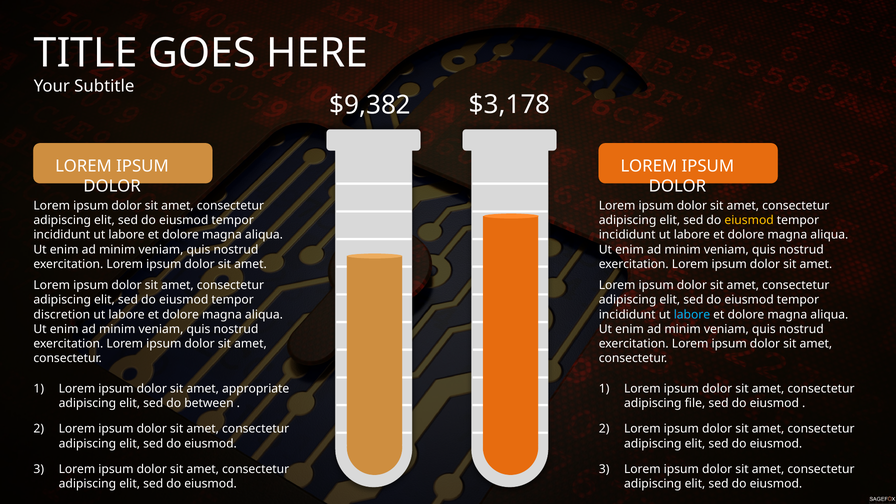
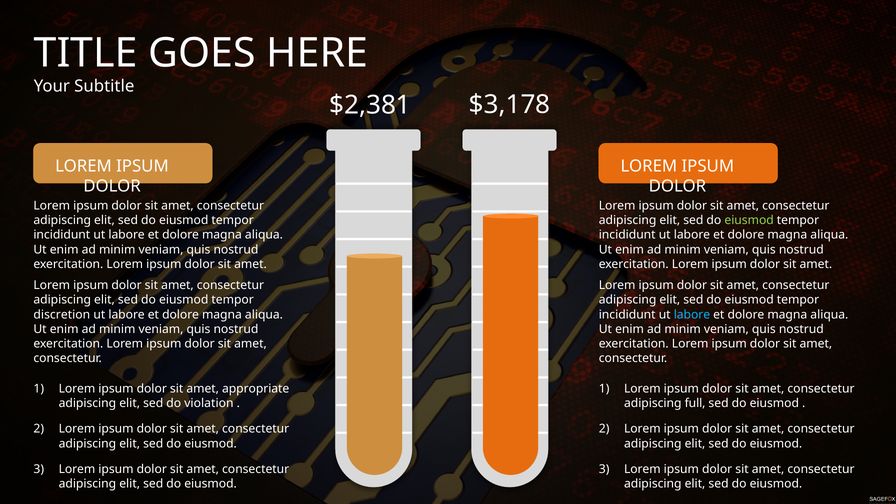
$9,382: $9,382 -> $2,381
eiusmod at (749, 220) colour: yellow -> light green
between: between -> violation
file: file -> full
